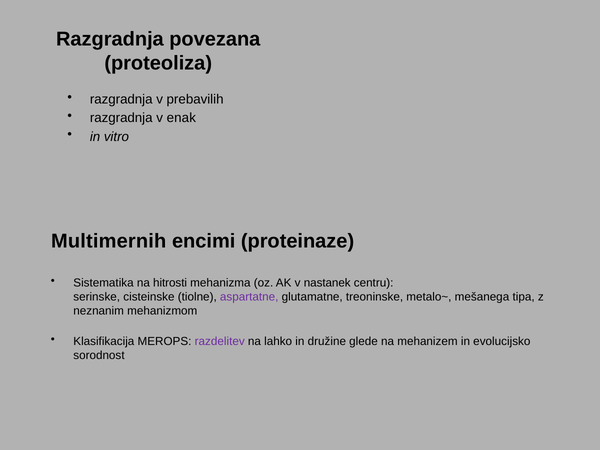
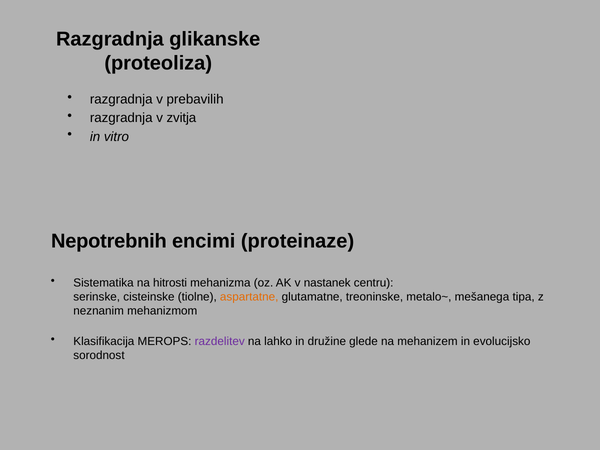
povezana: povezana -> glikanske
enak: enak -> zvitja
Multimernih: Multimernih -> Nepotrebnih
aspartatne colour: purple -> orange
